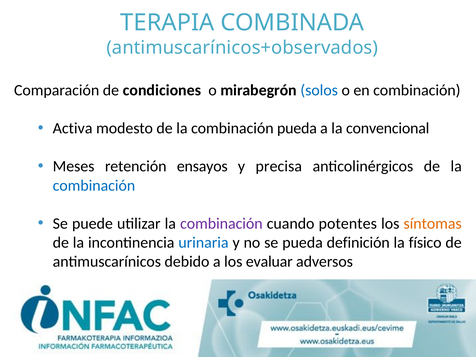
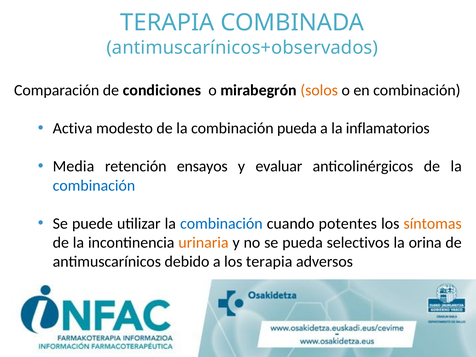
solos colour: blue -> orange
convencional: convencional -> inflamatorios
Meses: Meses -> Media
precisa: precisa -> evaluar
combinación at (221, 224) colour: purple -> blue
urinaria colour: blue -> orange
definición: definición -> selectivos
físico: físico -> orina
los evaluar: evaluar -> terapia
